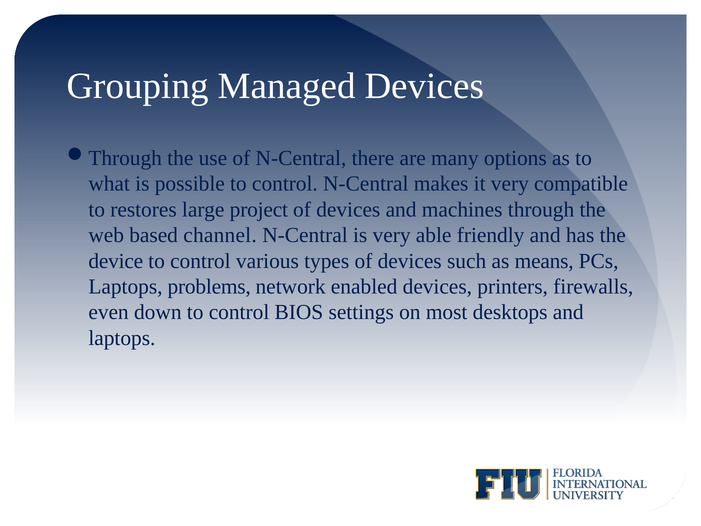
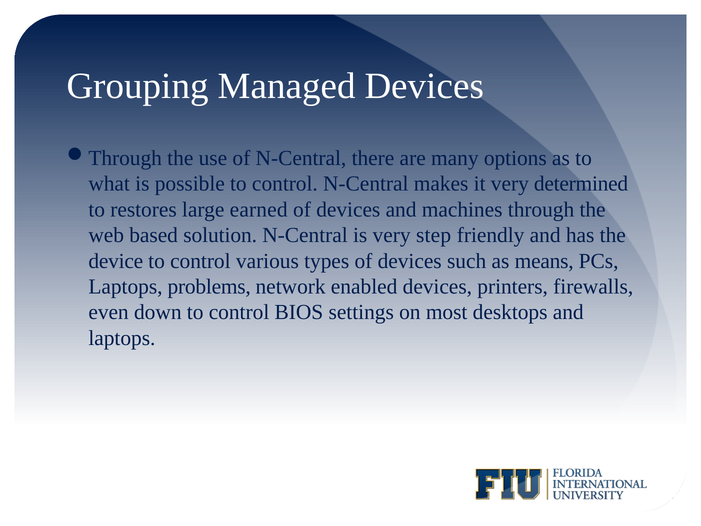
compatible: compatible -> determined
project: project -> earned
channel: channel -> solution
able: able -> step
